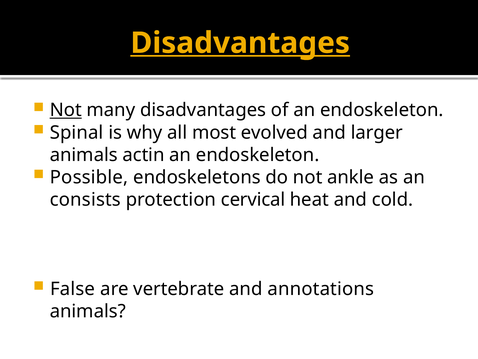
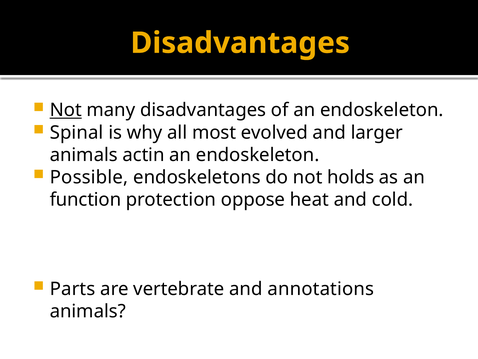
Disadvantages at (240, 43) underline: present -> none
ankle: ankle -> holds
consists: consists -> function
cervical: cervical -> oppose
False: False -> Parts
